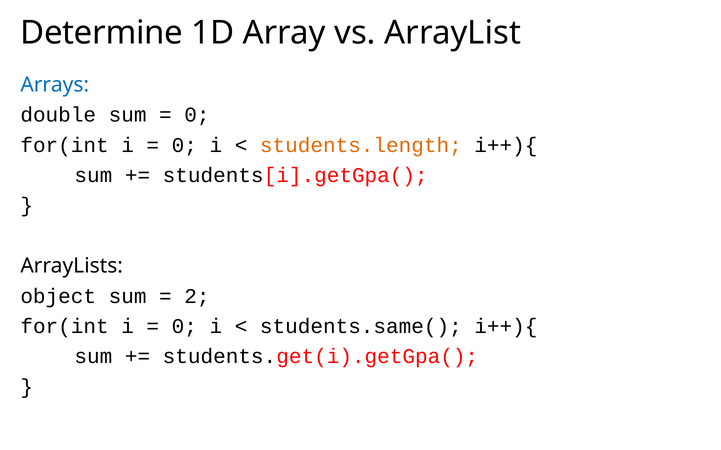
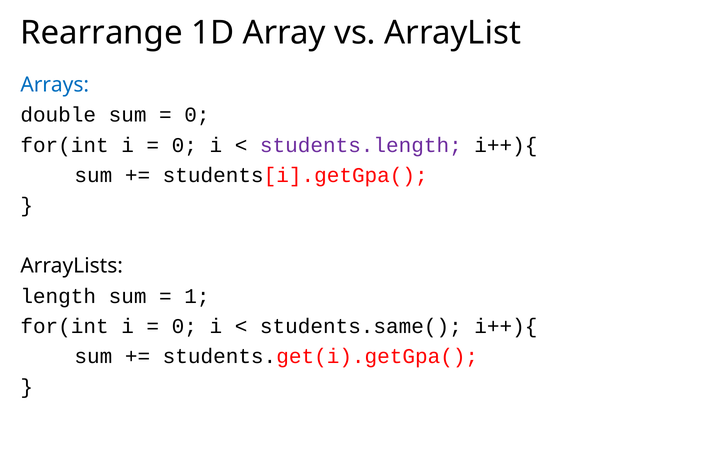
Determine: Determine -> Rearrange
students.length colour: orange -> purple
object: object -> length
2: 2 -> 1
